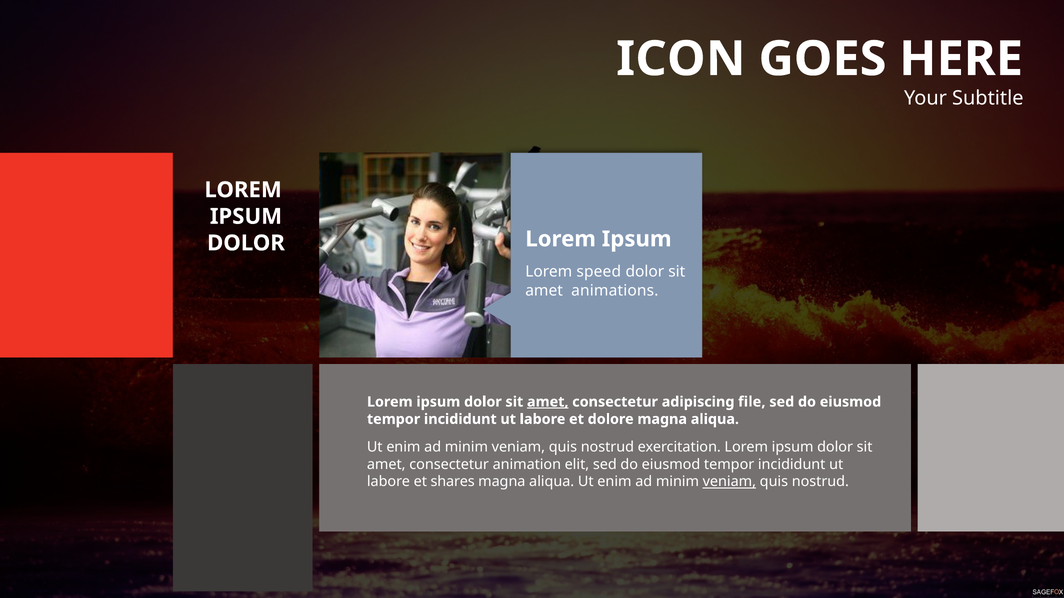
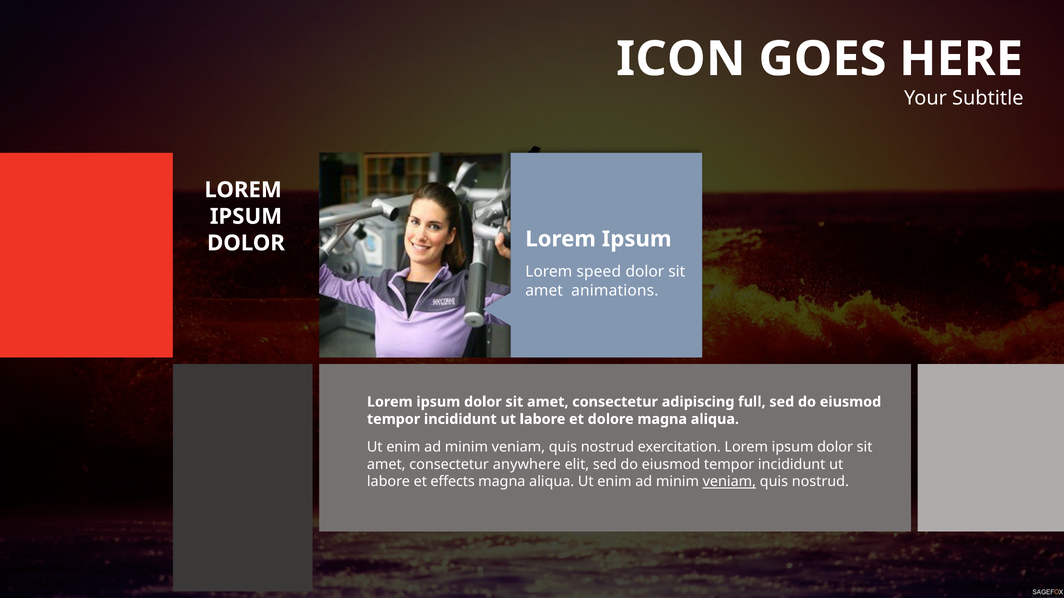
amet at (548, 402) underline: present -> none
file: file -> full
animation: animation -> anywhere
shares: shares -> effects
